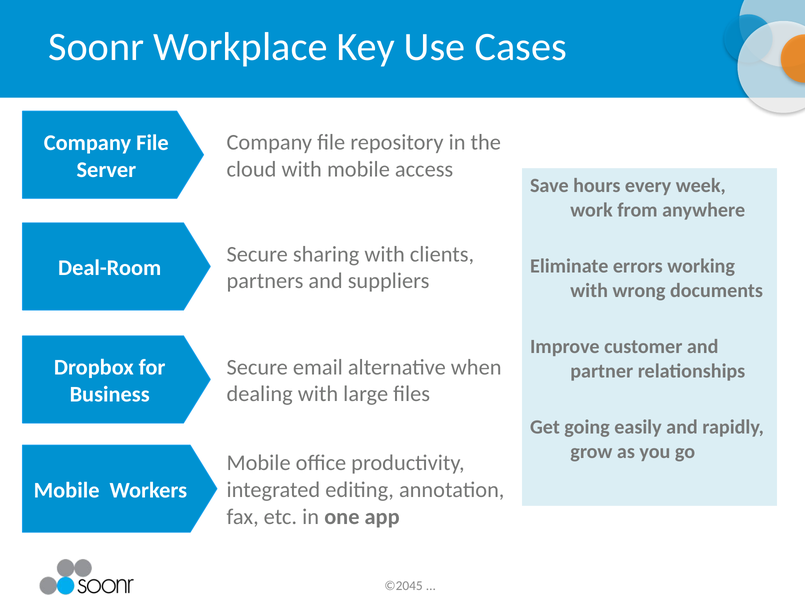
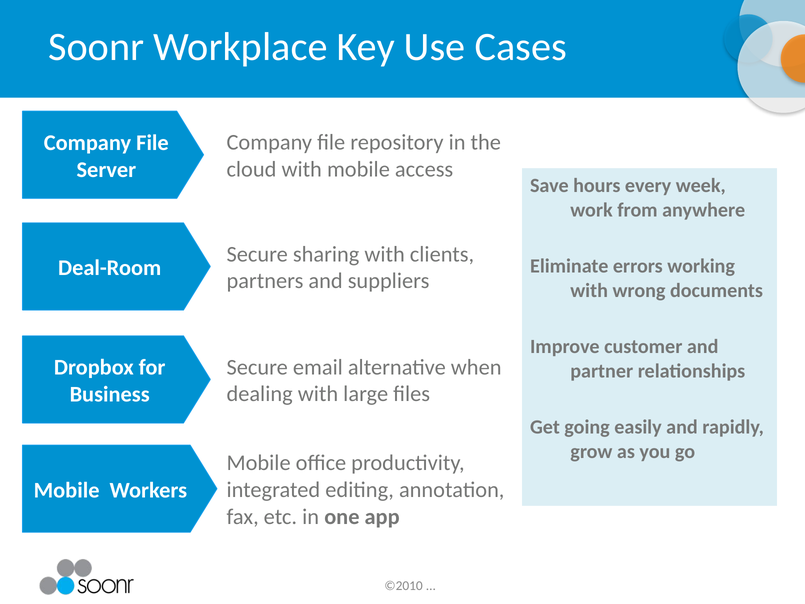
©2045: ©2045 -> ©2010
